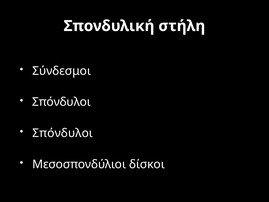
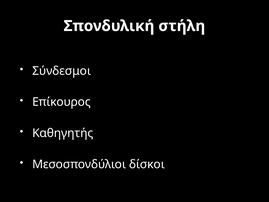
Σπόνδυλοι at (61, 102): Σπόνδυλοι -> Επίκουρος
Σπόνδυλοι at (63, 133): Σπόνδυλοι -> Καθηγητής
